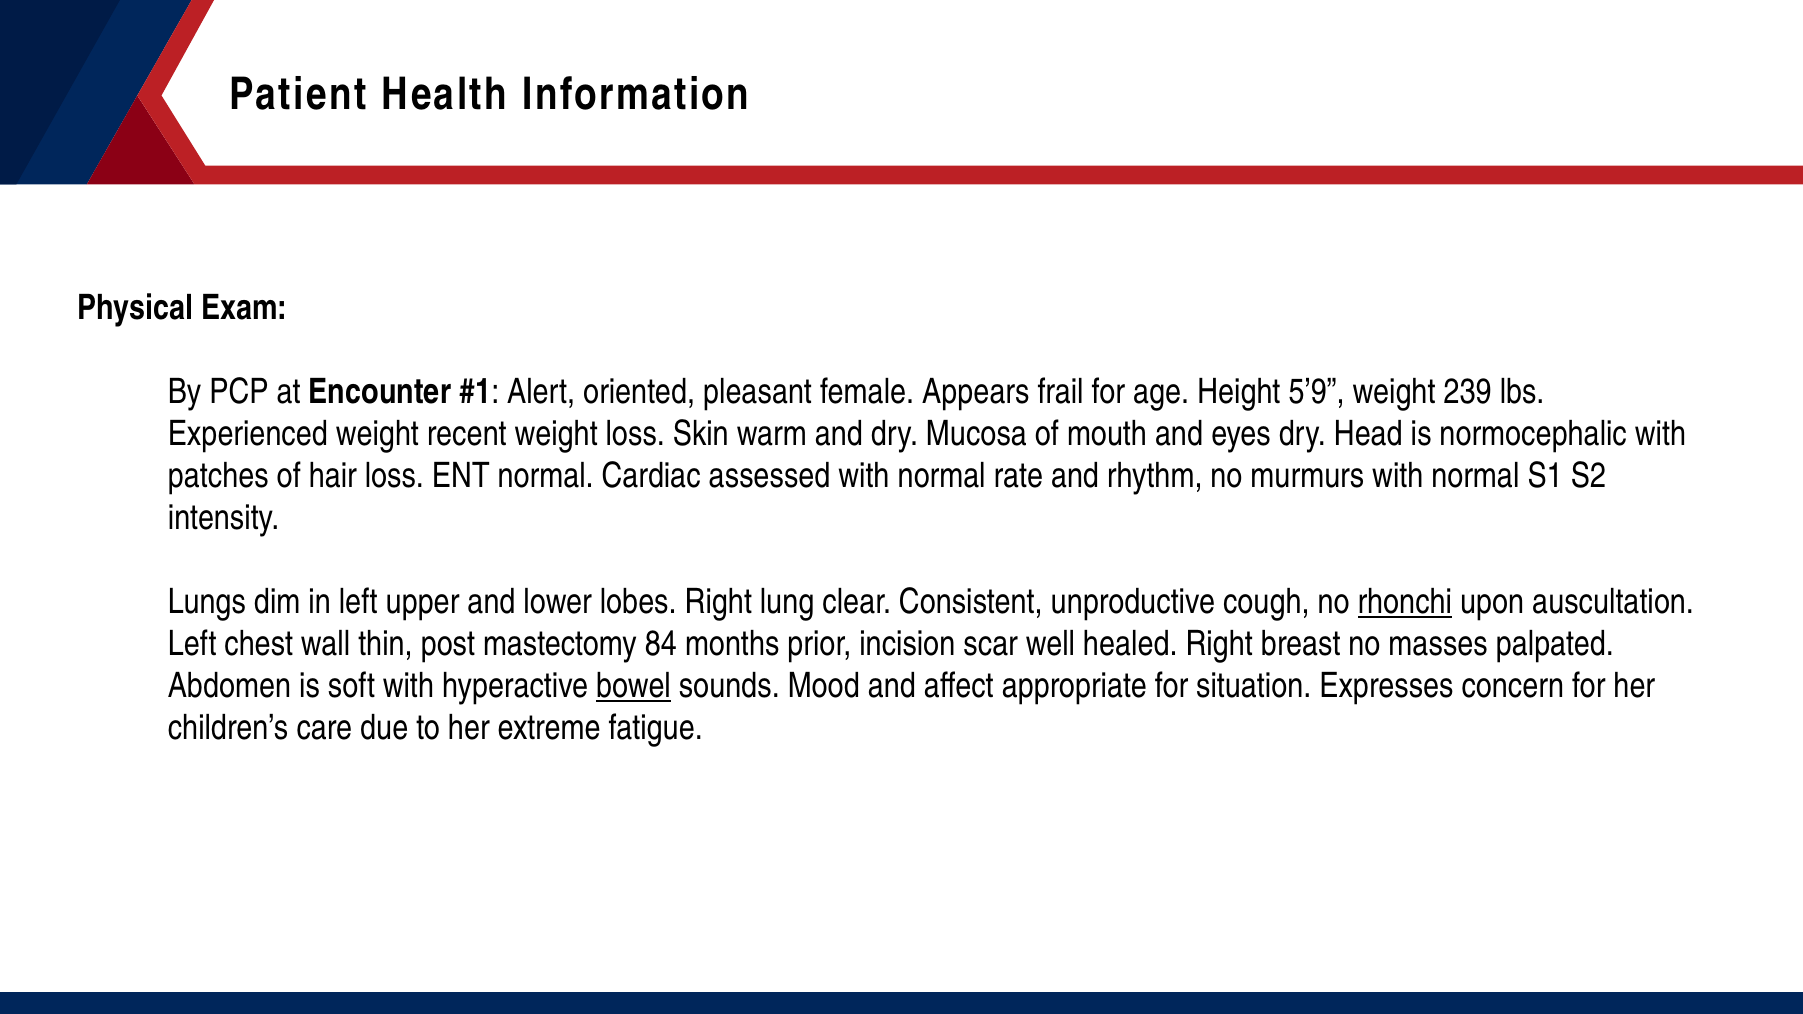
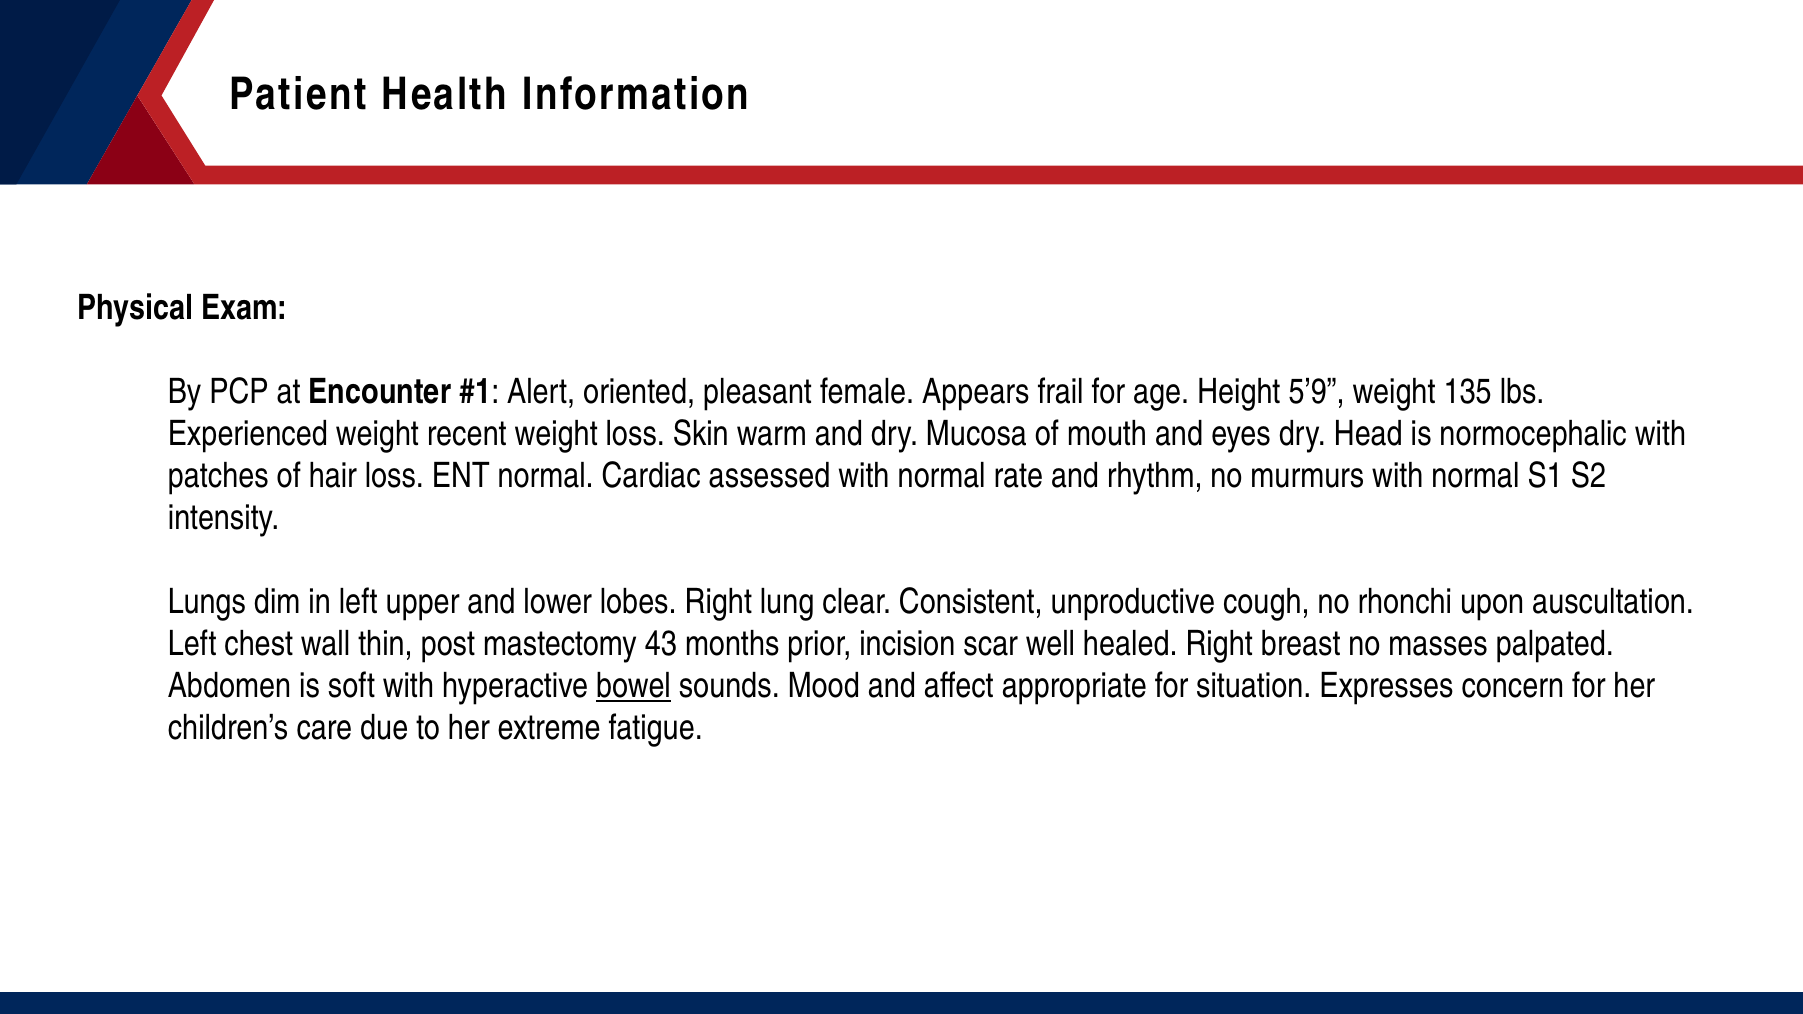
239: 239 -> 135
rhonchi underline: present -> none
84: 84 -> 43
